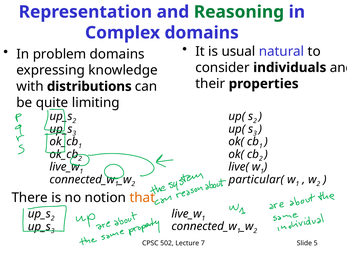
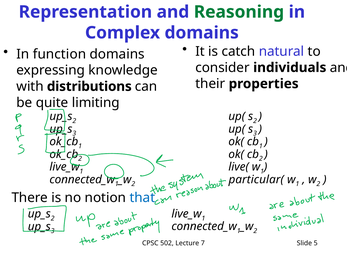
usual: usual -> catch
problem: problem -> function
that colour: orange -> blue
